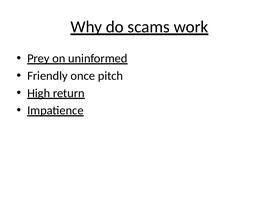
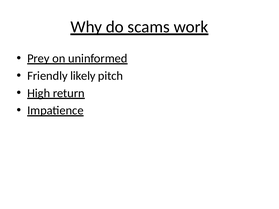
once: once -> likely
